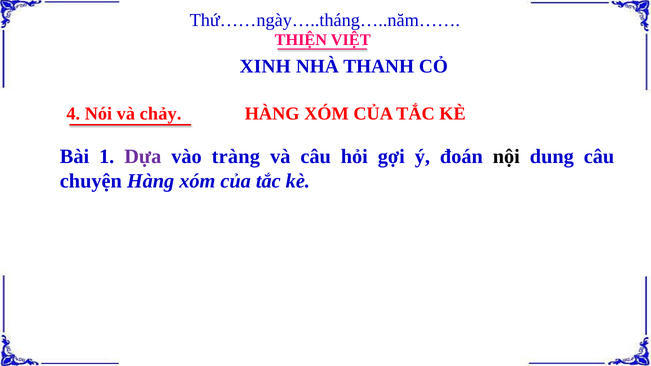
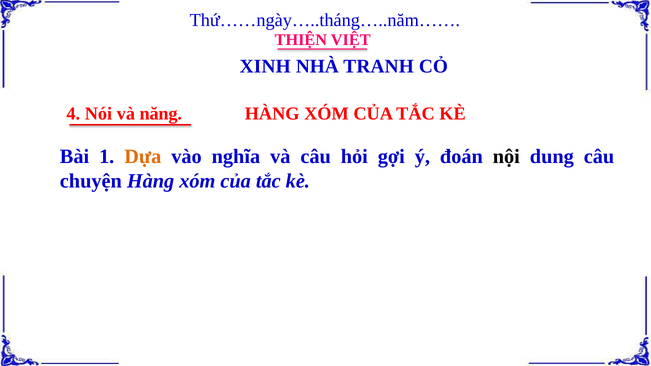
THANH: THANH -> TRANH
chảy: chảy -> năng
Dựa colour: purple -> orange
tràng: tràng -> nghĩa
